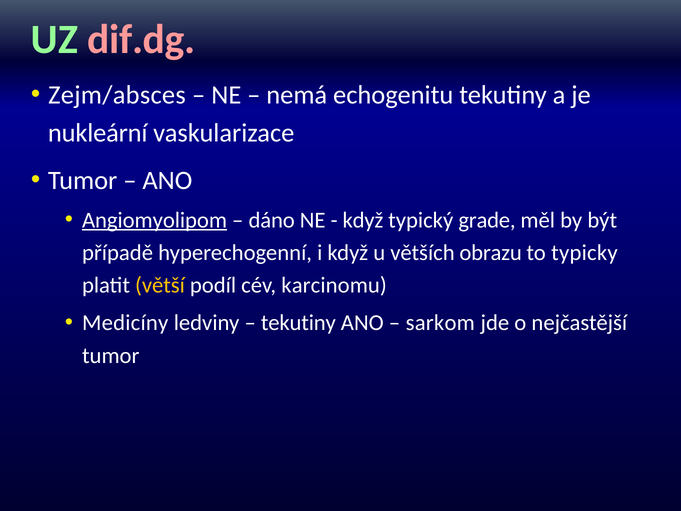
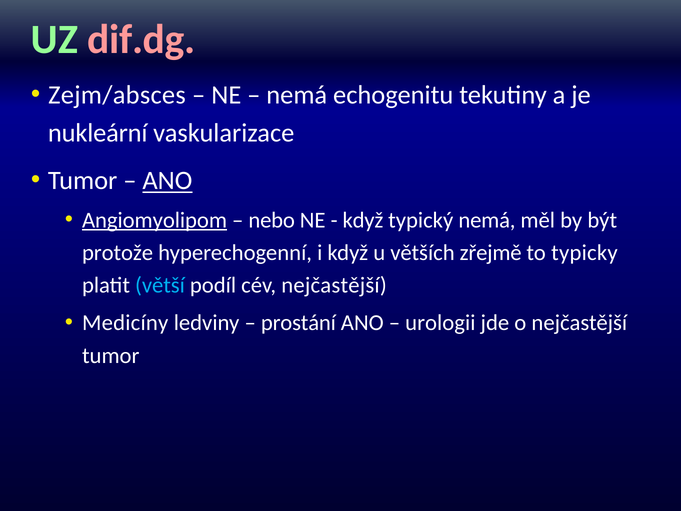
ANO at (167, 181) underline: none -> present
dáno: dáno -> nebo
typický grade: grade -> nemá
případě: případě -> protože
obrazu: obrazu -> zřejmě
větší colour: yellow -> light blue
cév karcinomu: karcinomu -> nejčastější
tekutiny at (298, 323): tekutiny -> prostání
sarkom: sarkom -> urologii
